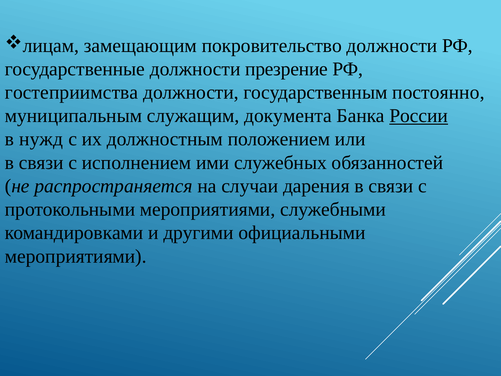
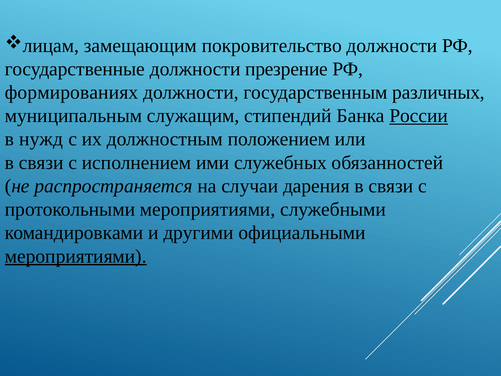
гостеприимства: гостеприимства -> формированиях
постоянно: постоянно -> различных
документа: документа -> стипендий
мероприятиями at (76, 256) underline: none -> present
